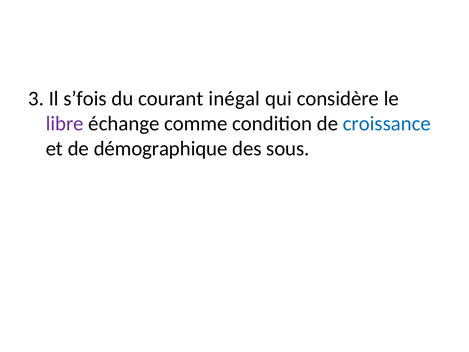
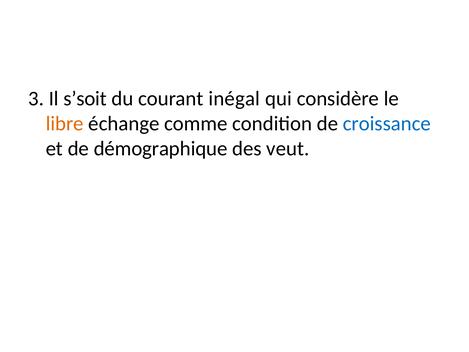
s’fois: s’fois -> s’soit
libre colour: purple -> orange
sous: sous -> veut
